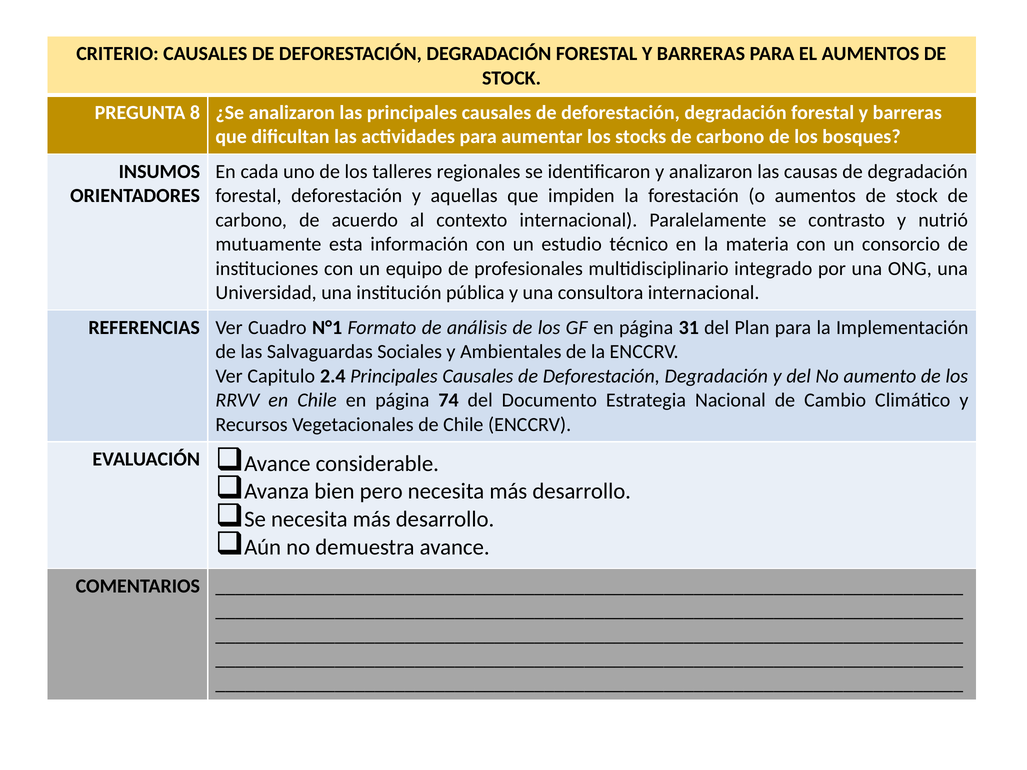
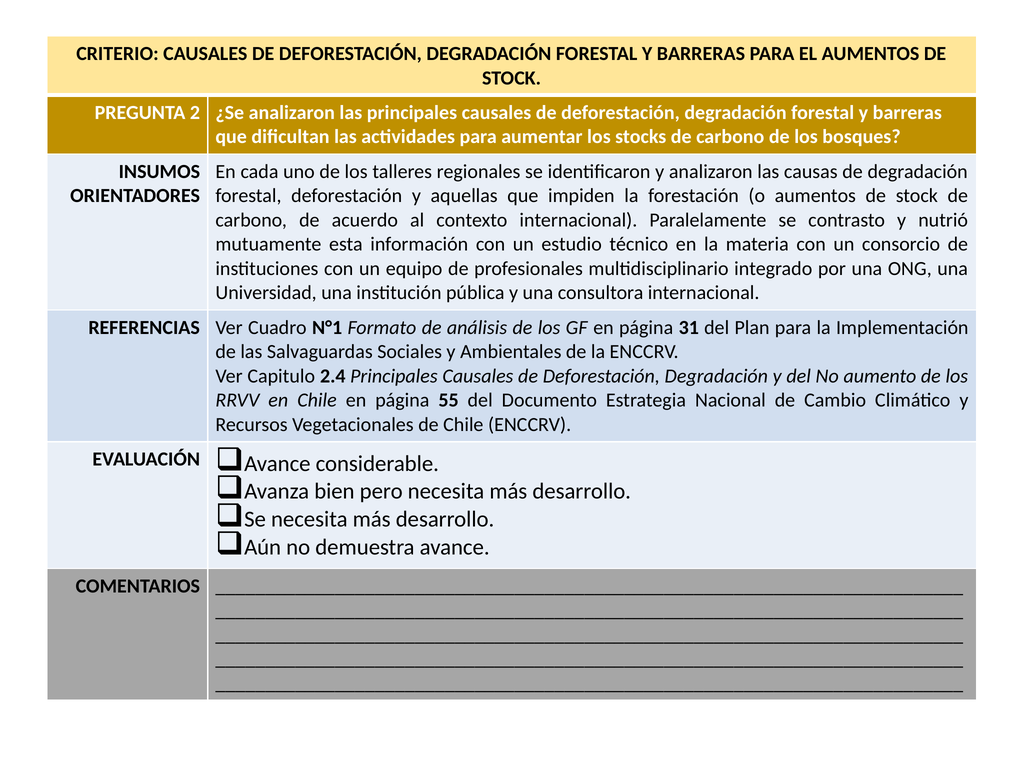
8: 8 -> 2
74: 74 -> 55
